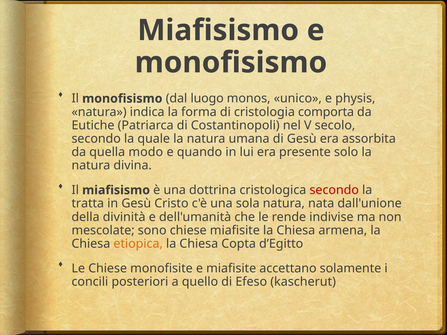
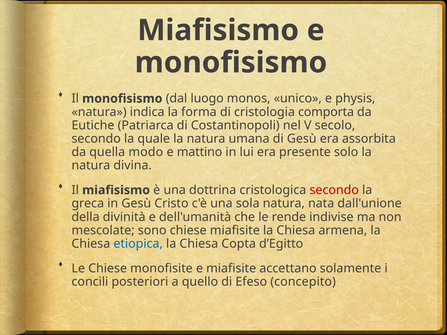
quando: quando -> mattino
tratta: tratta -> greca
etiopica colour: orange -> blue
kascherut: kascherut -> concepito
